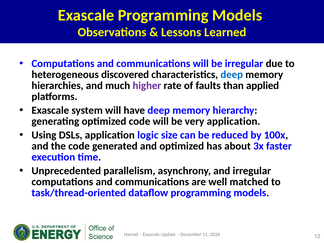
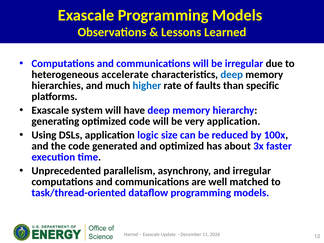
discovered: discovered -> accelerate
higher colour: purple -> blue
applied: applied -> specific
